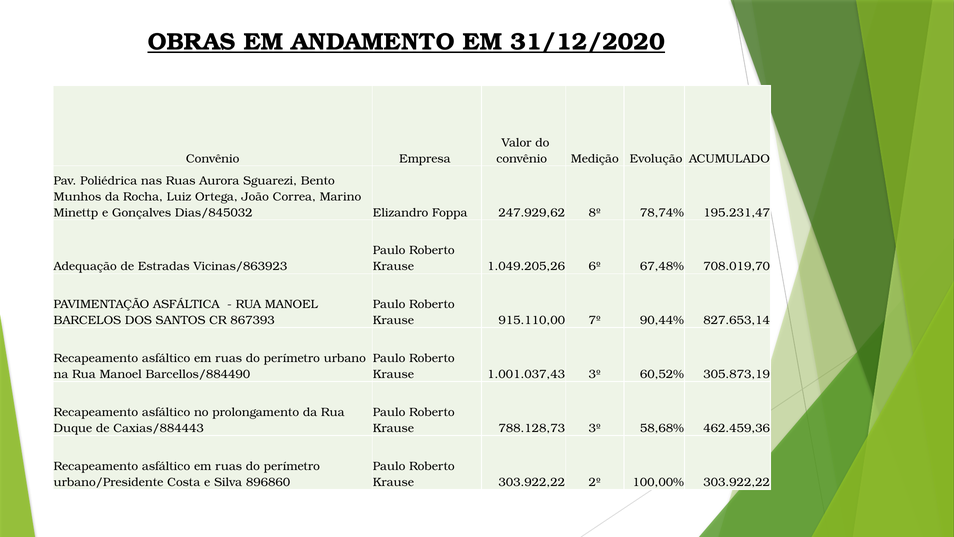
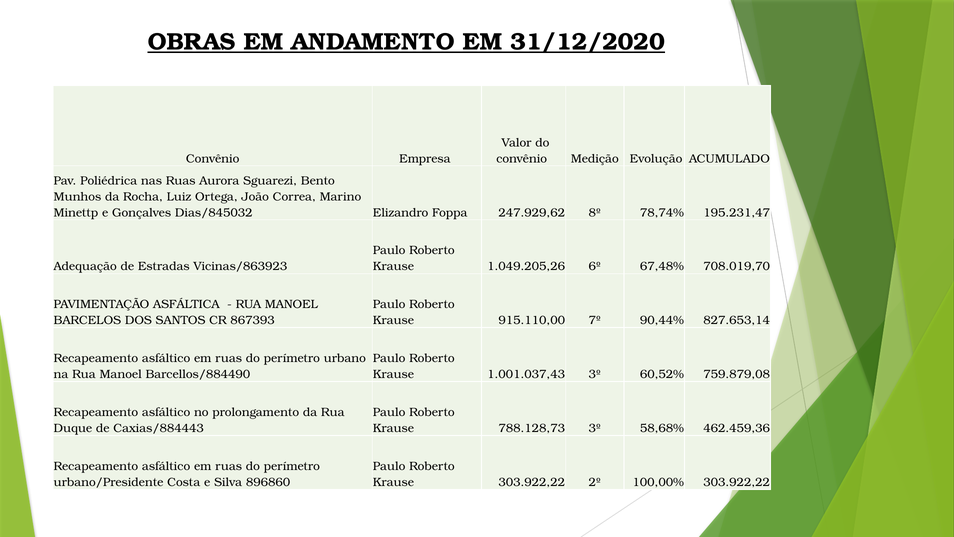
305.873,19: 305.873,19 -> 759.879,08
